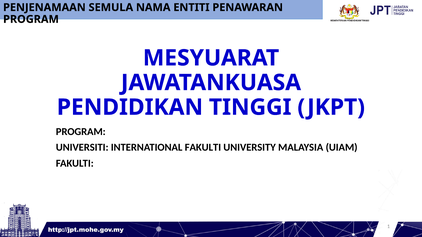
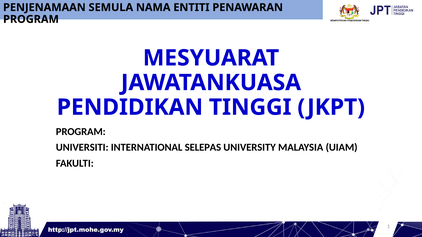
INTERNATIONAL FAKULTI: FAKULTI -> SELEPAS
